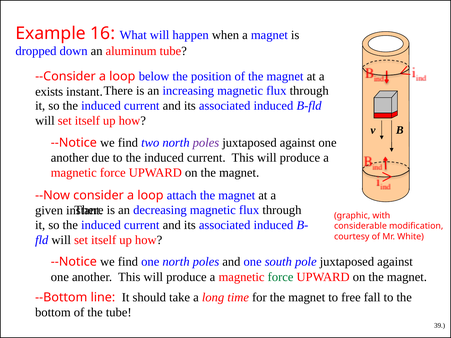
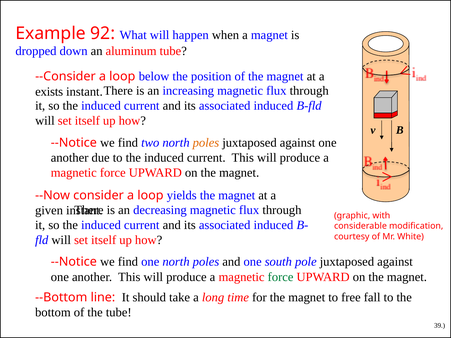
16: 16 -> 92
poles at (206, 143) colour: purple -> orange
attach: attach -> yields
